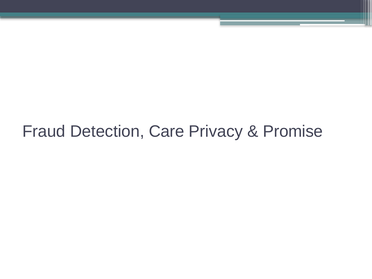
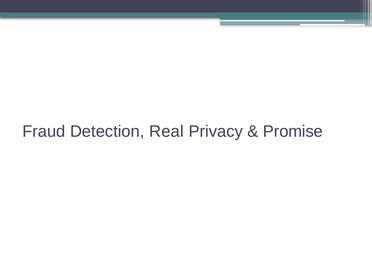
Care: Care -> Real
